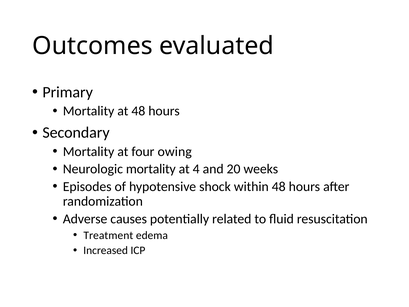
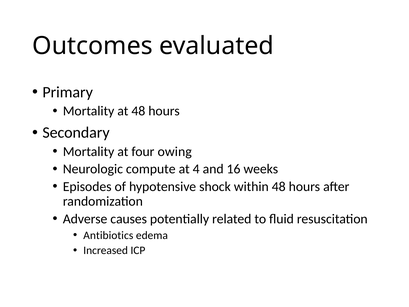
Neurologic mortality: mortality -> compute
20: 20 -> 16
Treatment: Treatment -> Antibiotics
